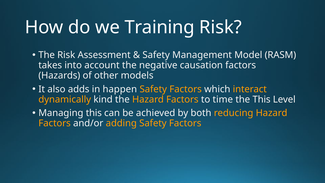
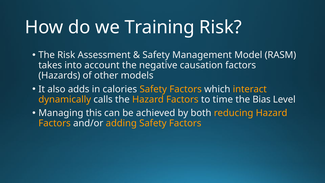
happen: happen -> calories
kind: kind -> calls
the This: This -> Bias
